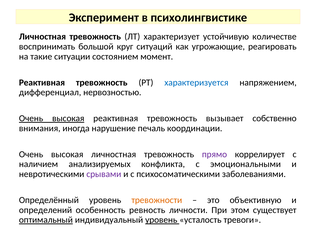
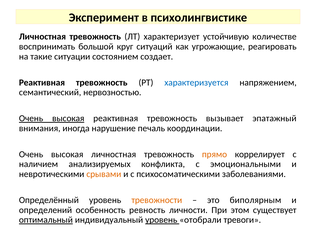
момент: момент -> создает
дифференциал: дифференциал -> семантический
собственно: собственно -> эпатажный
прямо colour: purple -> orange
срывами colour: purple -> orange
объективную: объективную -> биполярным
усталость: усталость -> отобрали
